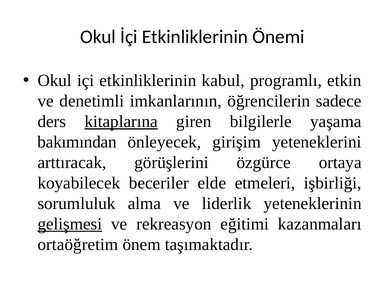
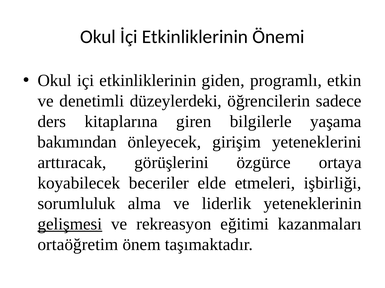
kabul: kabul -> giden
imkanlarının: imkanlarının -> düzeylerdeki
kitaplarına underline: present -> none
